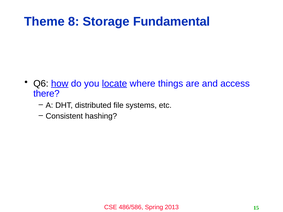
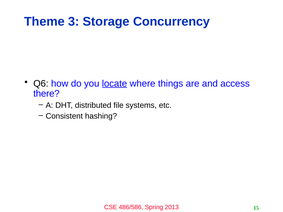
8: 8 -> 3
Fundamental: Fundamental -> Concurrency
how underline: present -> none
